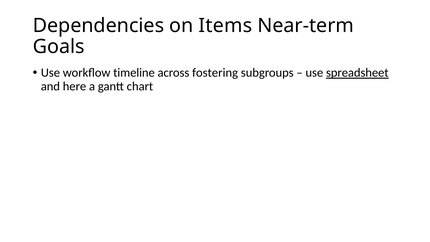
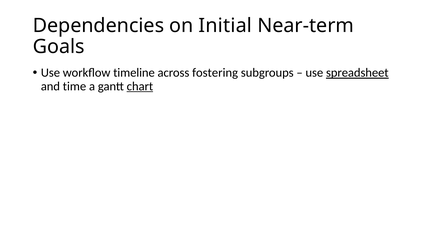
Items: Items -> Initial
here: here -> time
chart underline: none -> present
